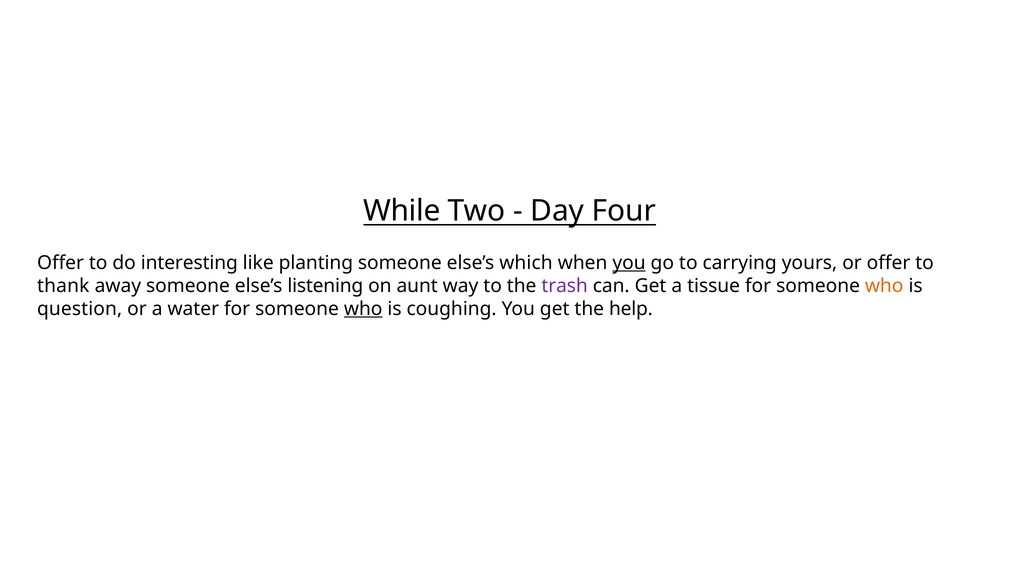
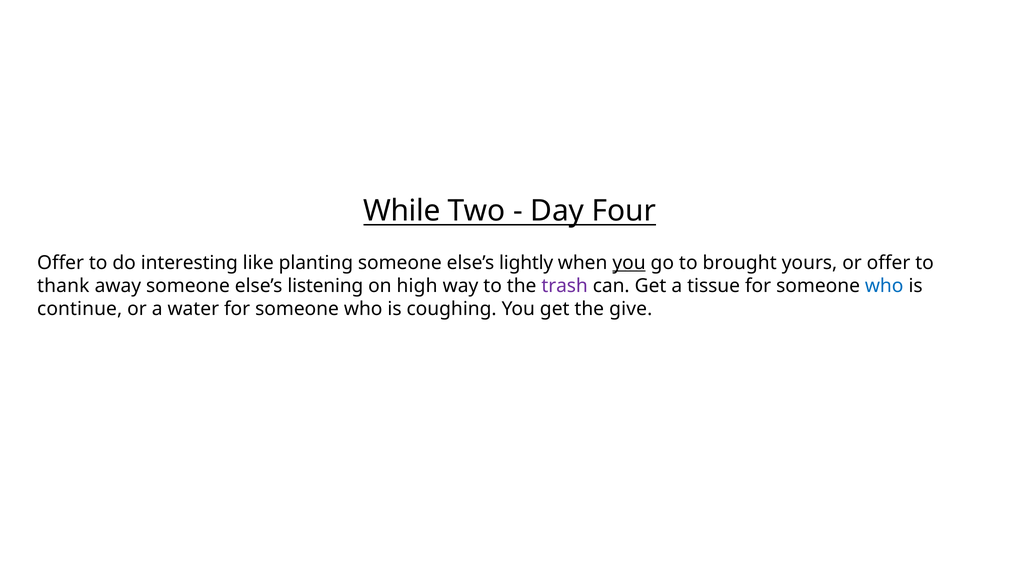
which: which -> lightly
carrying: carrying -> brought
aunt: aunt -> high
who at (884, 286) colour: orange -> blue
question: question -> continue
who at (363, 309) underline: present -> none
help: help -> give
